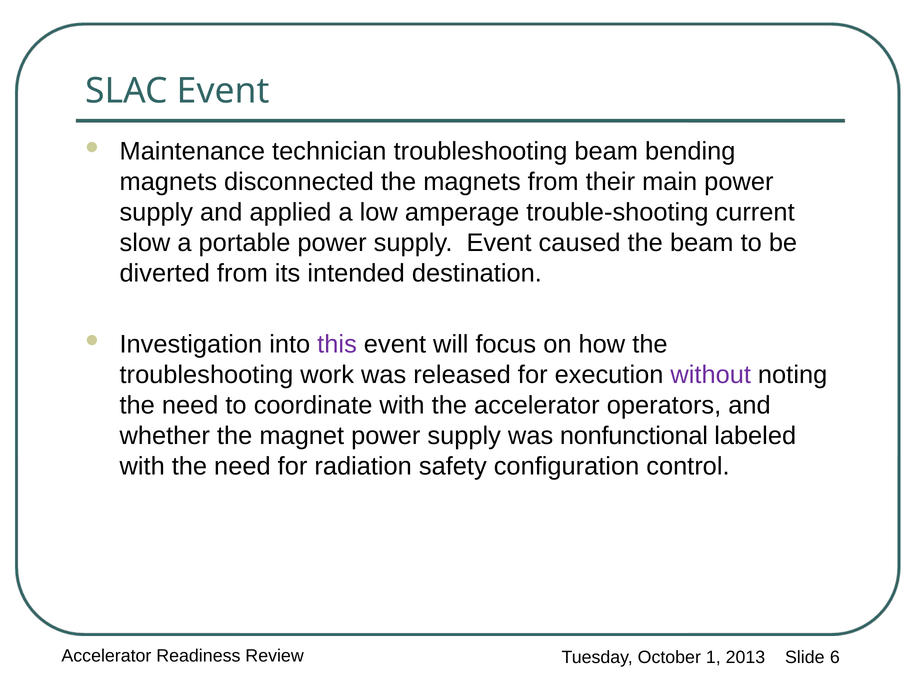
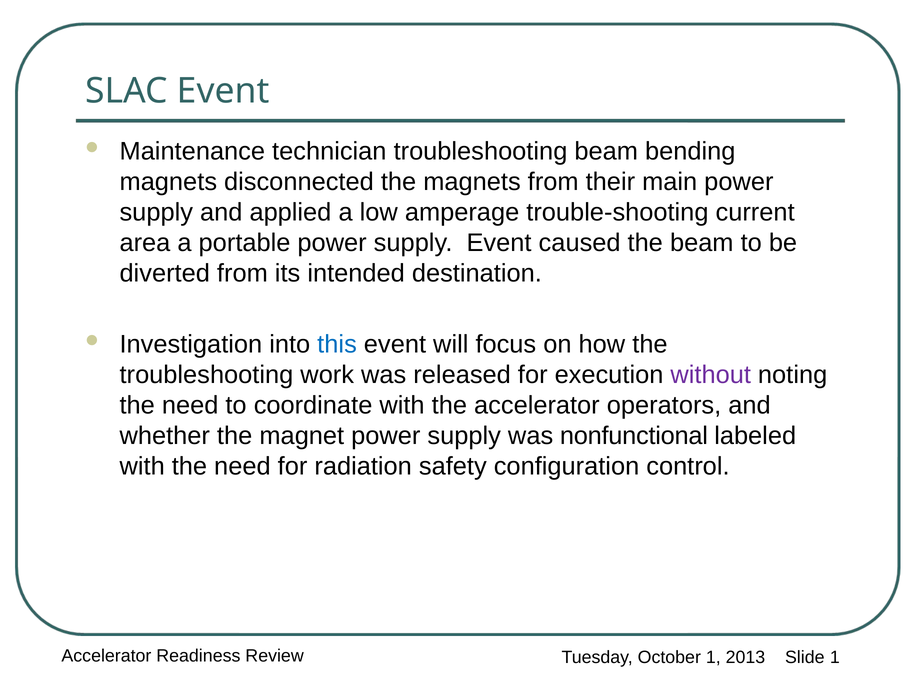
slow: slow -> area
this colour: purple -> blue
Slide 6: 6 -> 1
